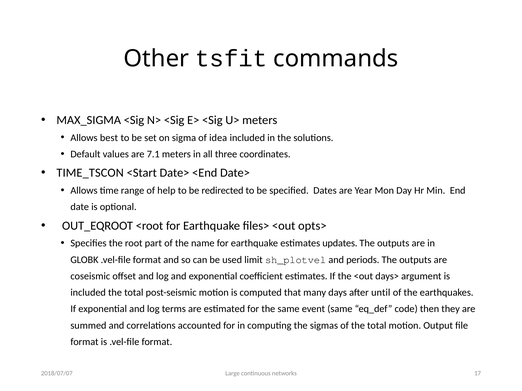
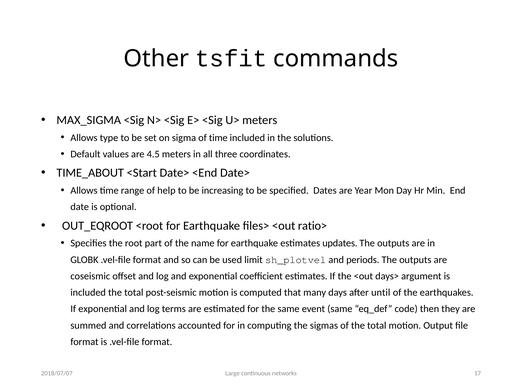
best: best -> type
of idea: idea -> time
7.1: 7.1 -> 4.5
TIME_TSCON: TIME_TSCON -> TIME_ABOUT
redirected: redirected -> increasing
opts>: opts> -> ratio>
